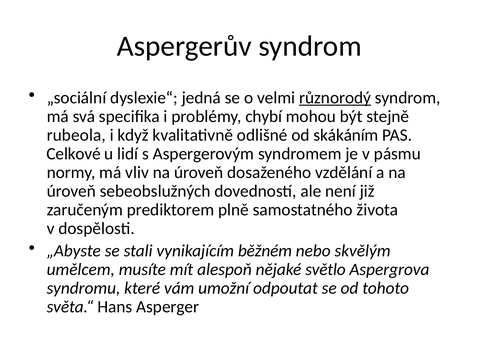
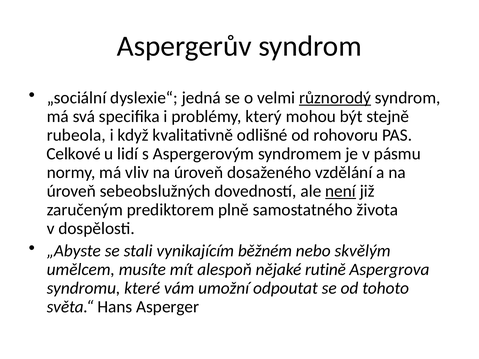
chybí: chybí -> který
skákáním: skákáním -> rohovoru
není underline: none -> present
světlo: světlo -> rutině
